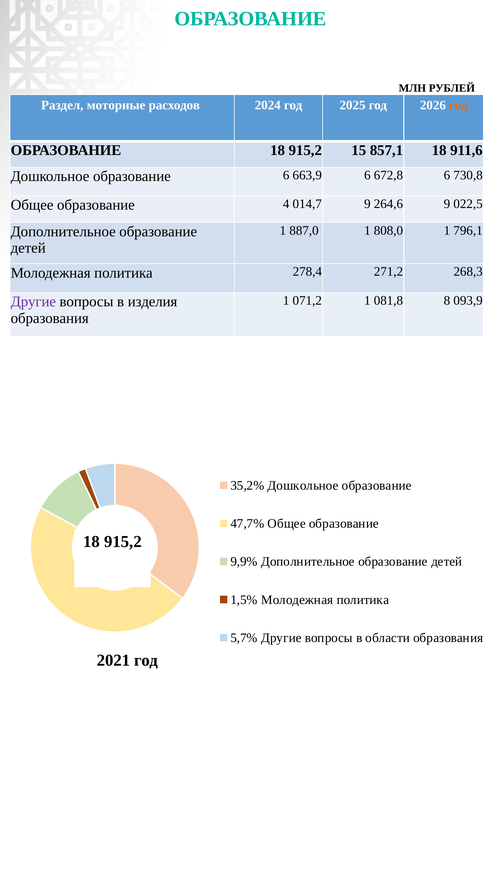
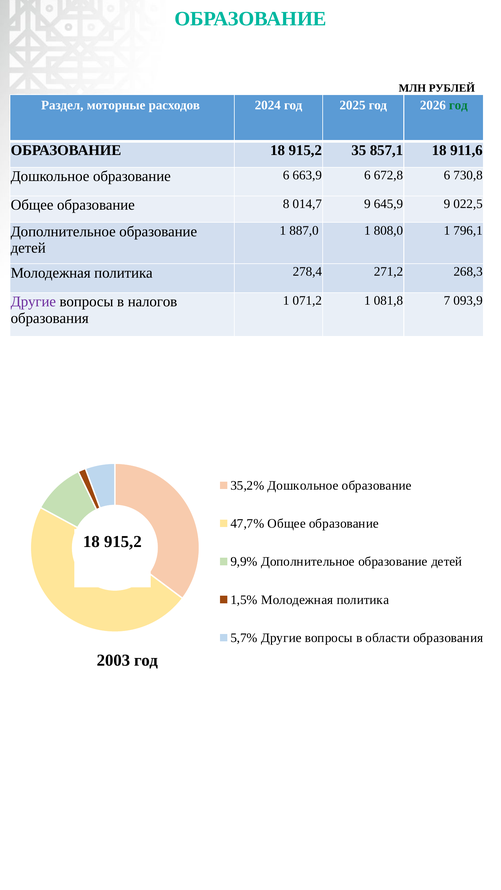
год at (458, 105) colour: orange -> green
15: 15 -> 35
4: 4 -> 8
264,6: 264,6 -> 645,9
8: 8 -> 7
изделия: изделия -> налогов
2021: 2021 -> 2003
